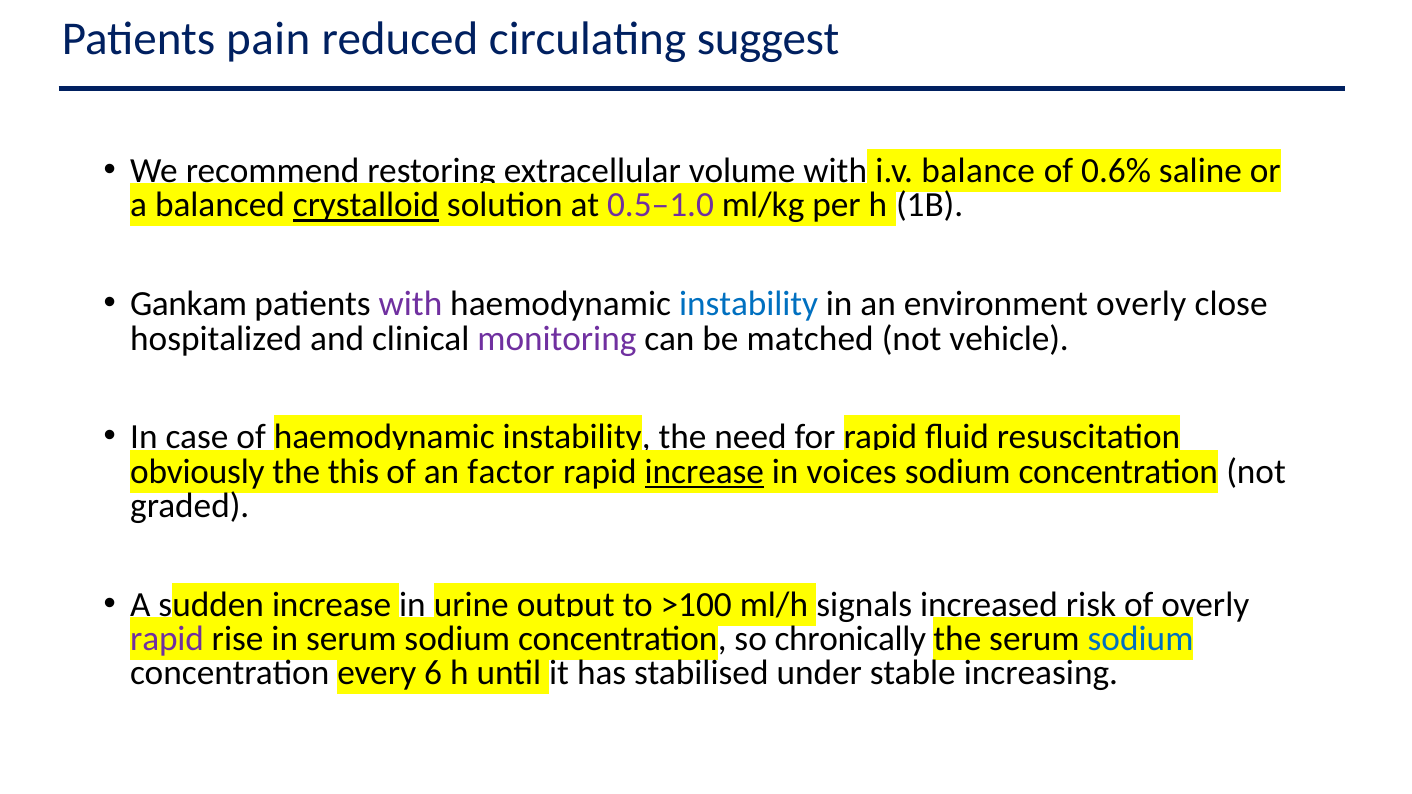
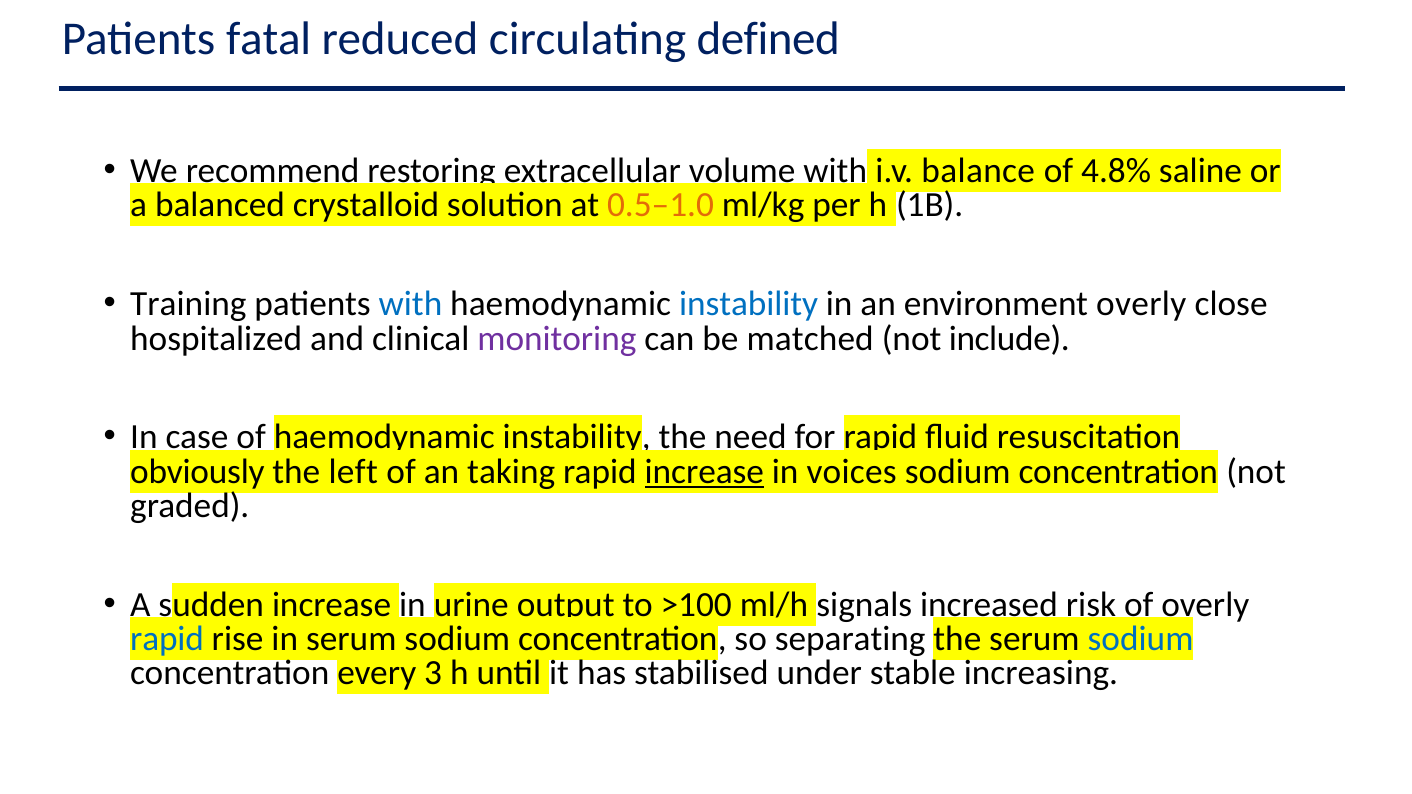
pain: pain -> fatal
suggest: suggest -> defined
0.6%: 0.6% -> 4.8%
crystalloid underline: present -> none
0.5–1.0 colour: purple -> orange
Gankam: Gankam -> Training
with at (410, 304) colour: purple -> blue
vehicle: vehicle -> include
this: this -> left
factor: factor -> taking
rapid at (167, 639) colour: purple -> blue
chronically: chronically -> separating
6: 6 -> 3
